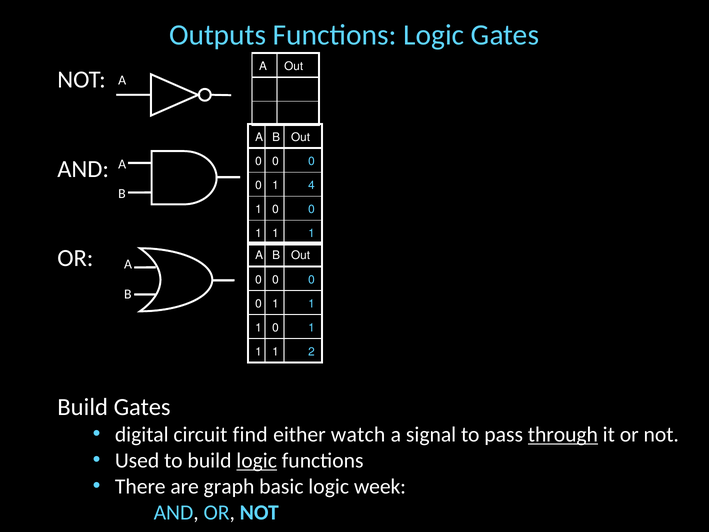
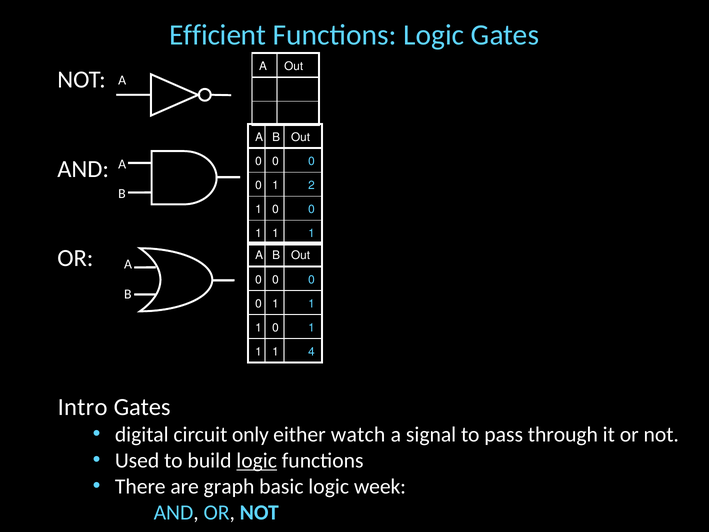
Outputs: Outputs -> Efficient
4: 4 -> 2
2: 2 -> 4
Build at (83, 407): Build -> Intro
find: find -> only
through underline: present -> none
